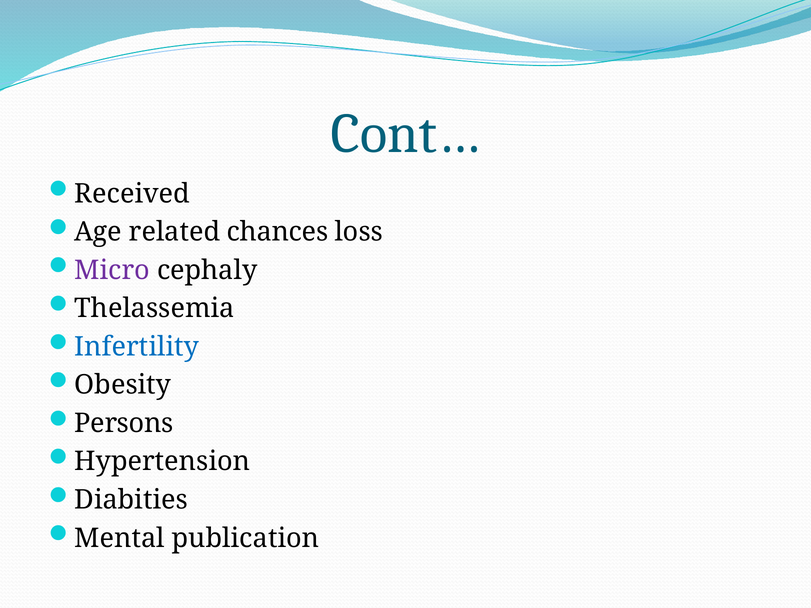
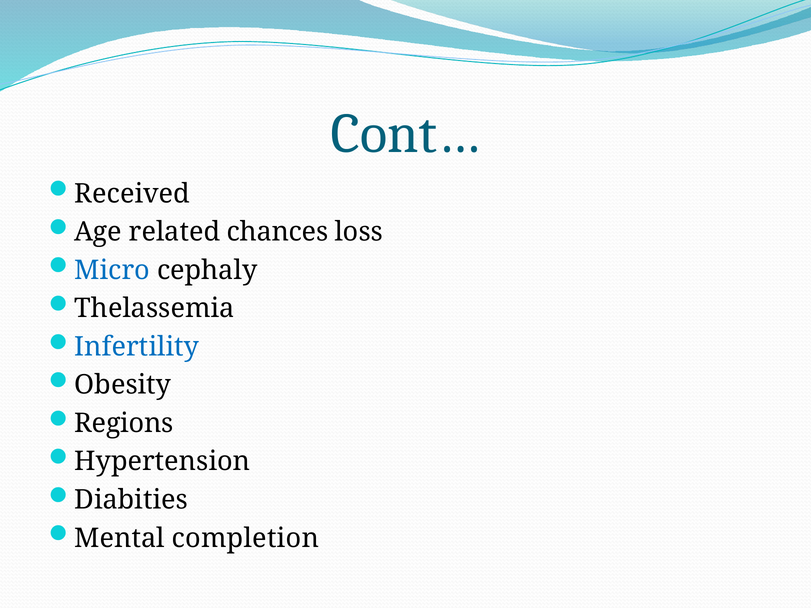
Micro colour: purple -> blue
Persons: Persons -> Regions
publication: publication -> completion
